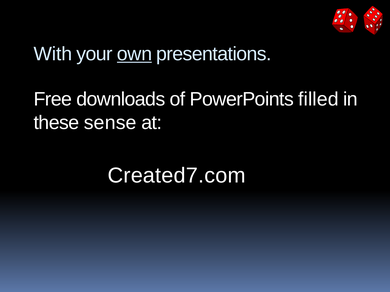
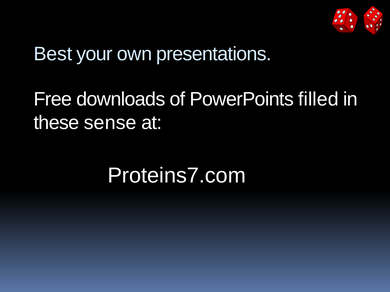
With: With -> Best
own underline: present -> none
Created7.com: Created7.com -> Proteins7.com
